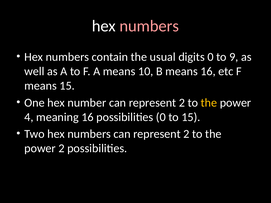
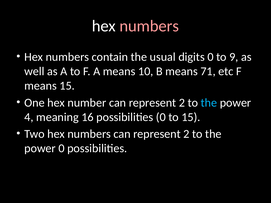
means 16: 16 -> 71
the at (209, 103) colour: yellow -> light blue
power 2: 2 -> 0
